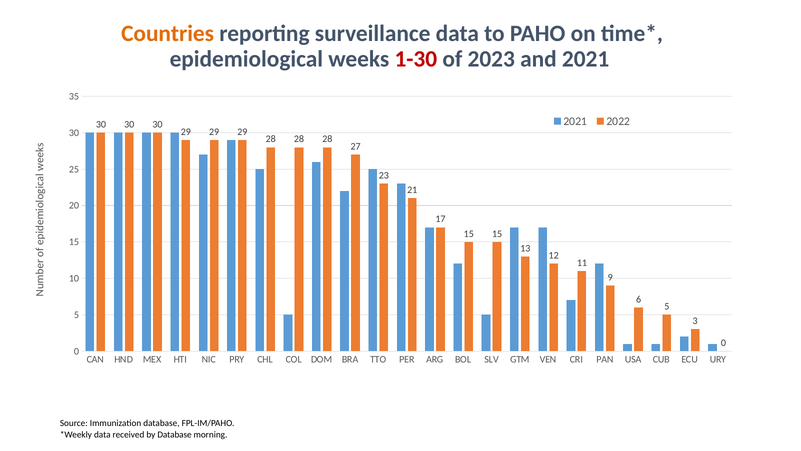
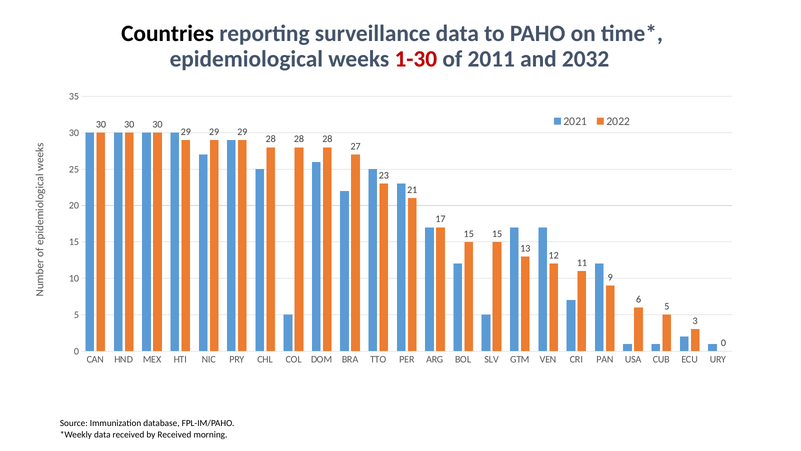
Countries colour: orange -> black
2023: 2023 -> 2011
and 2021: 2021 -> 2032
by Database: Database -> Received
